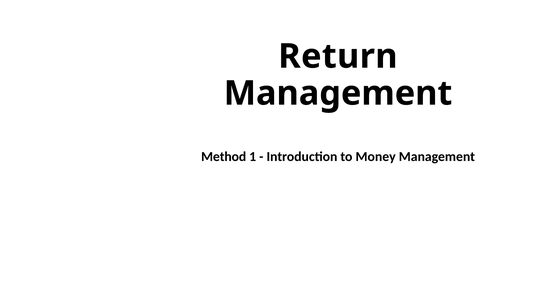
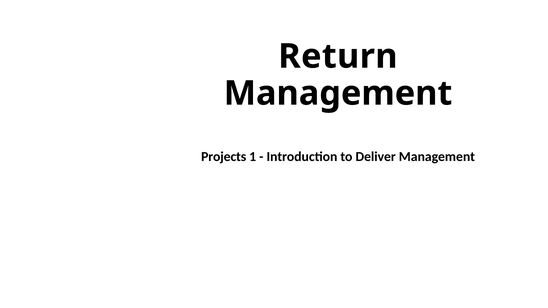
Method: Method -> Projects
Money: Money -> Deliver
